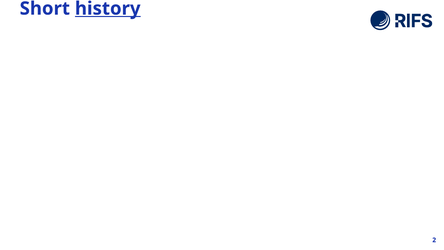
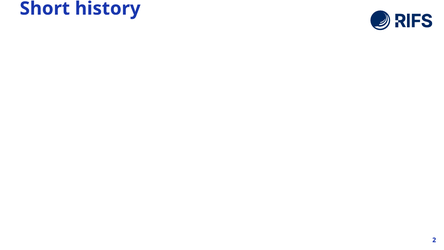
history underline: present -> none
